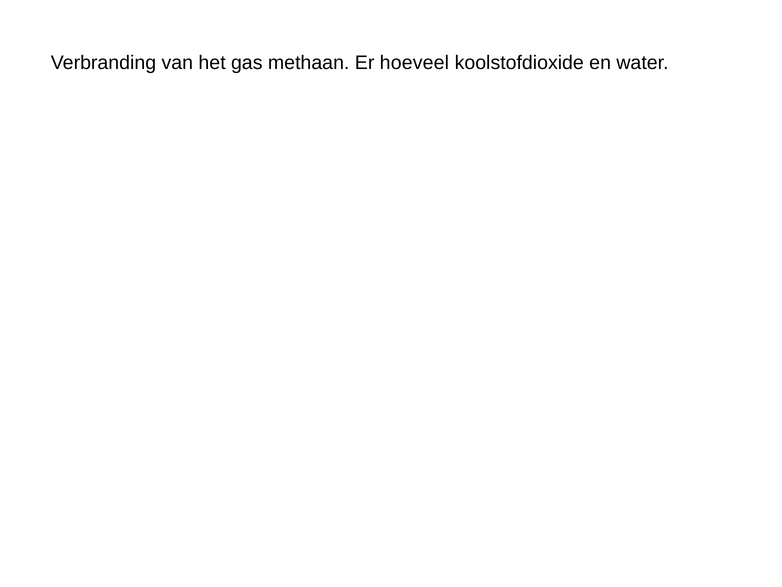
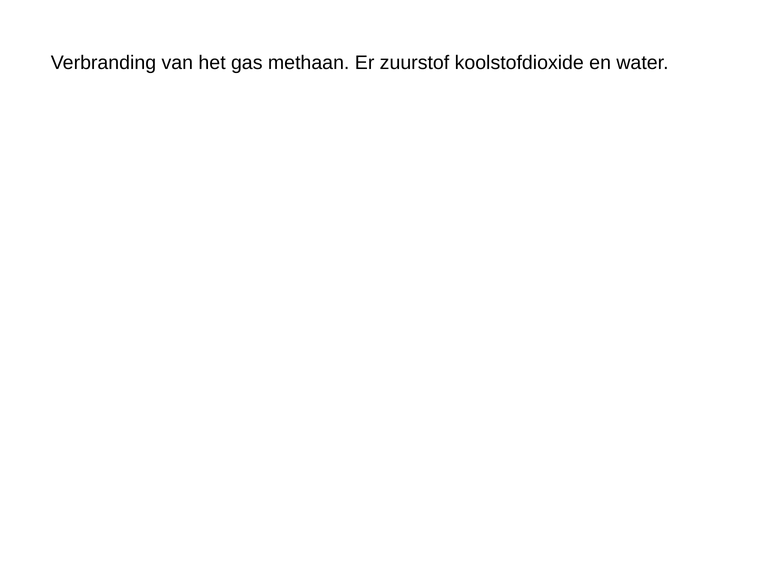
hoeveel: hoeveel -> zuurstof
